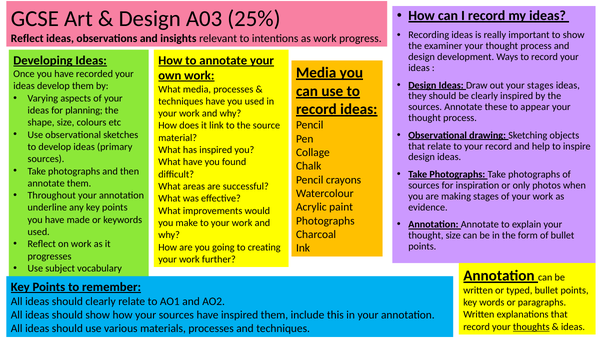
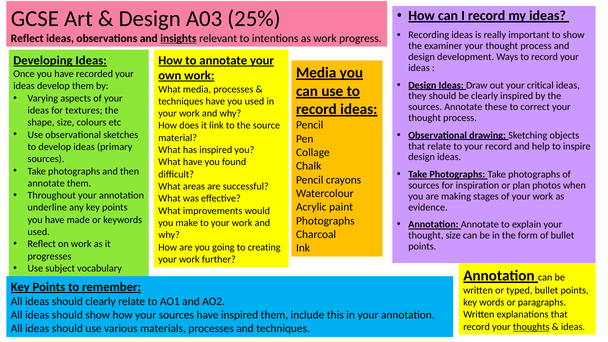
insights underline: none -> present
your stages: stages -> critical
appear: appear -> correct
planning: planning -> textures
only: only -> plan
